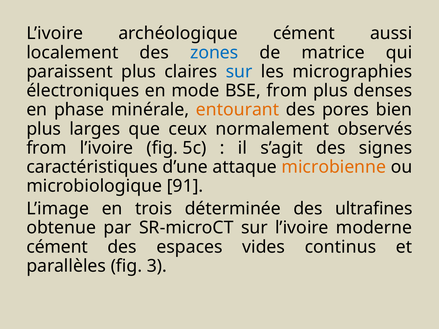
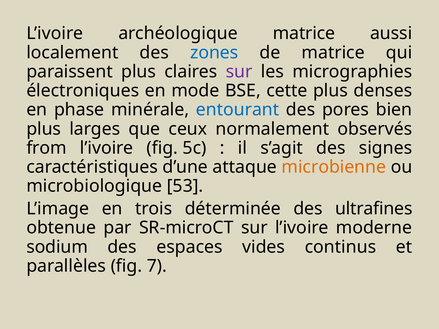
archéologique cément: cément -> matrice
sur at (239, 72) colour: blue -> purple
BSE from: from -> cette
entourant colour: orange -> blue
91: 91 -> 53
cément at (57, 247): cément -> sodium
3: 3 -> 7
